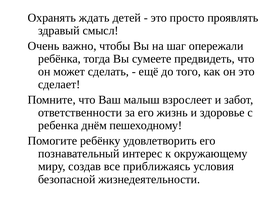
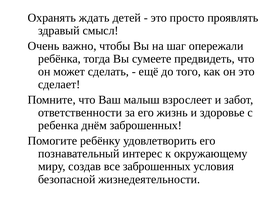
днём пешеходному: пешеходному -> заброшенных
все приближаясь: приближаясь -> заброшенных
